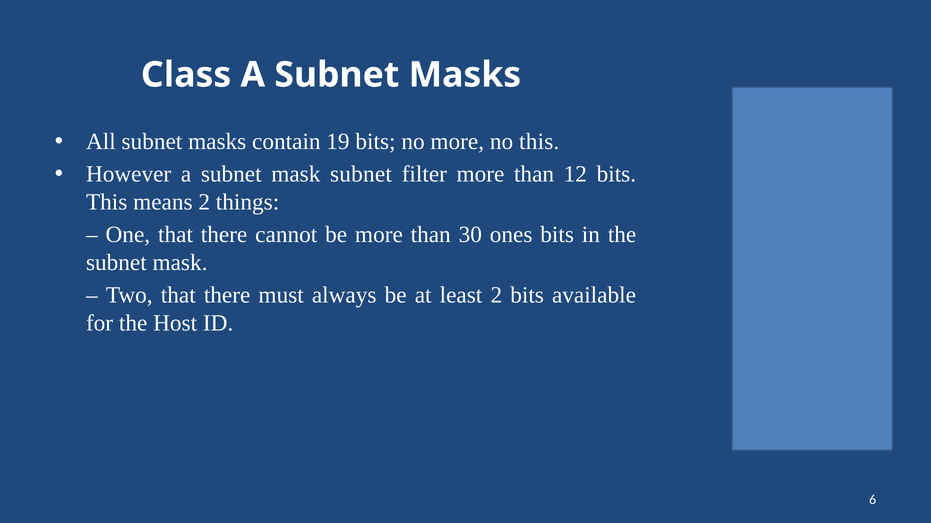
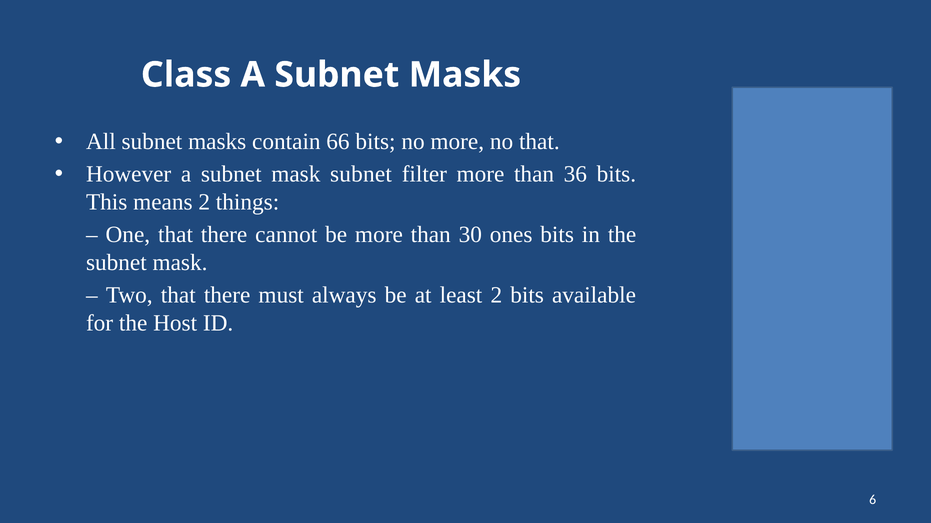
19: 19 -> 66
no this: this -> that
12: 12 -> 36
